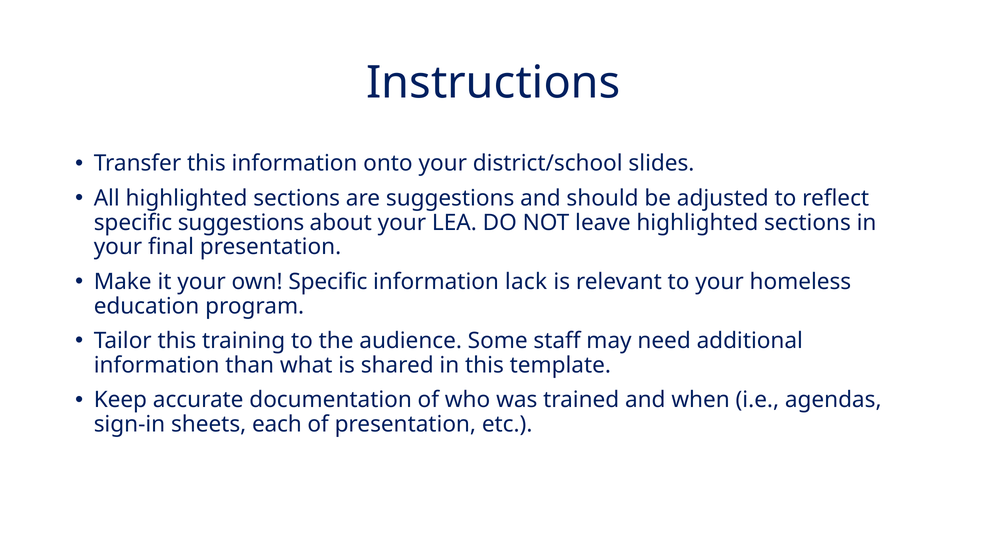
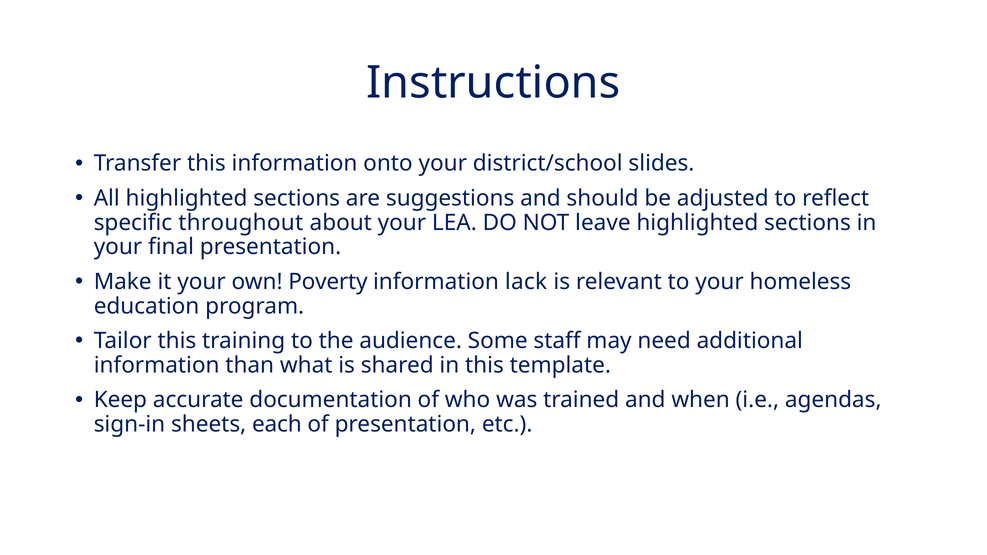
specific suggestions: suggestions -> throughout
own Specific: Specific -> Poverty
